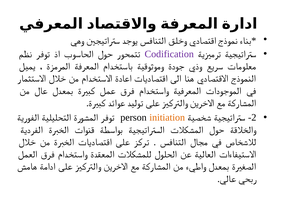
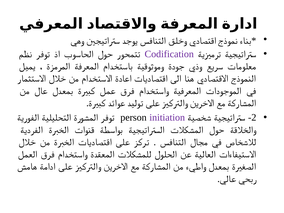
initiation colour: orange -> purple
